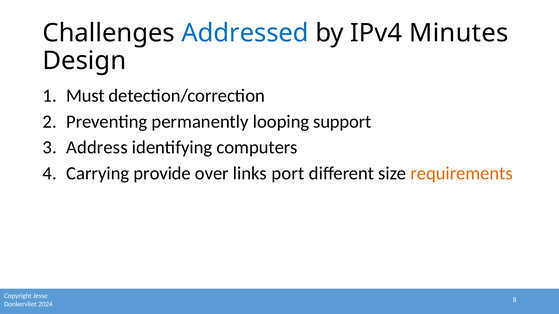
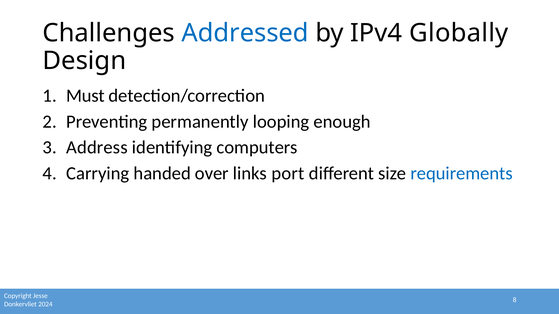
Minutes: Minutes -> Globally
support: support -> enough
provide: provide -> handed
requirements colour: orange -> blue
